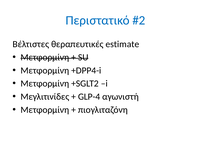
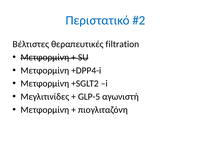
estimate: estimate -> filtration
GLP-4: GLP-4 -> GLP-5
